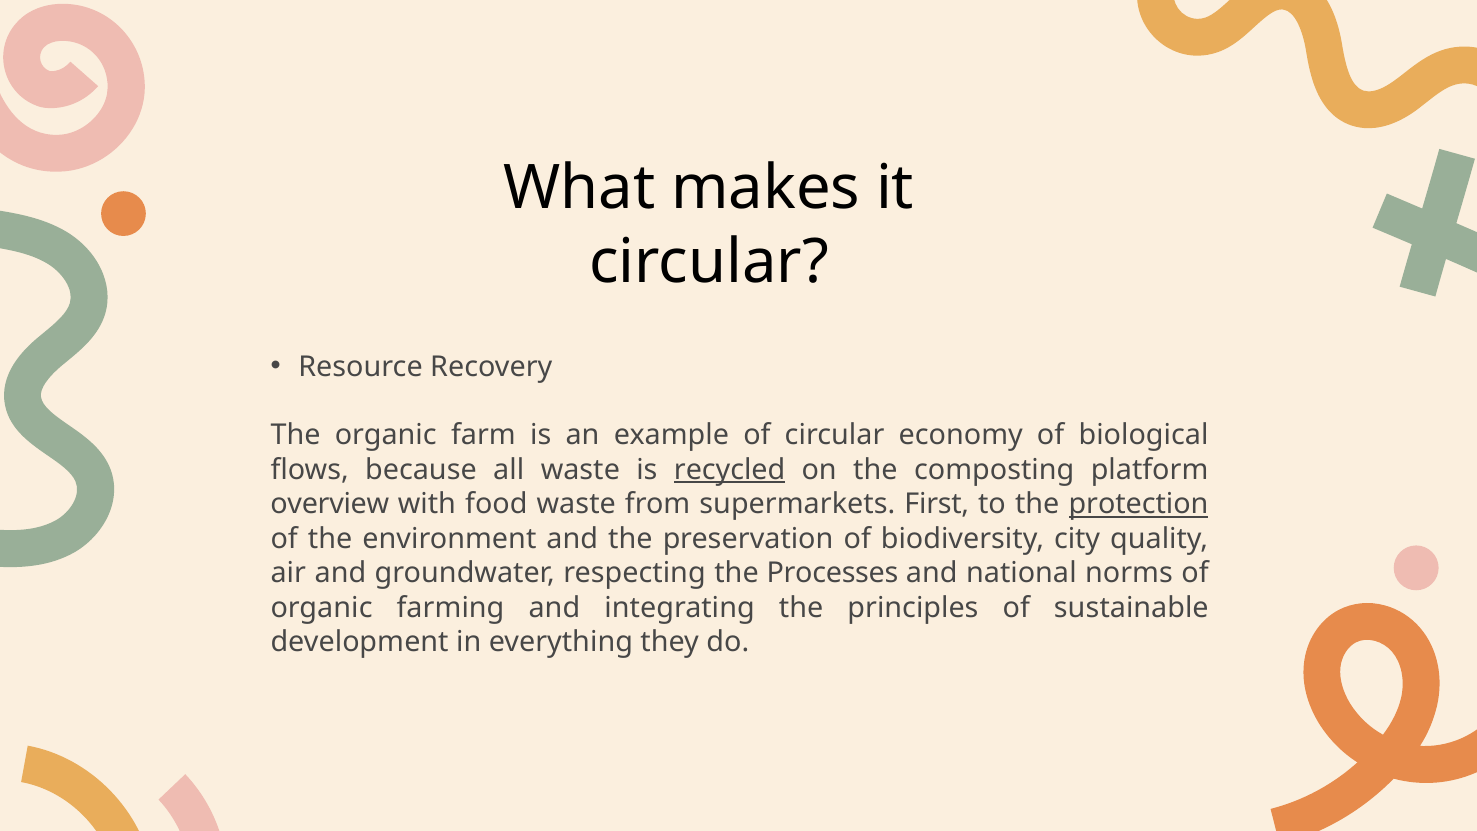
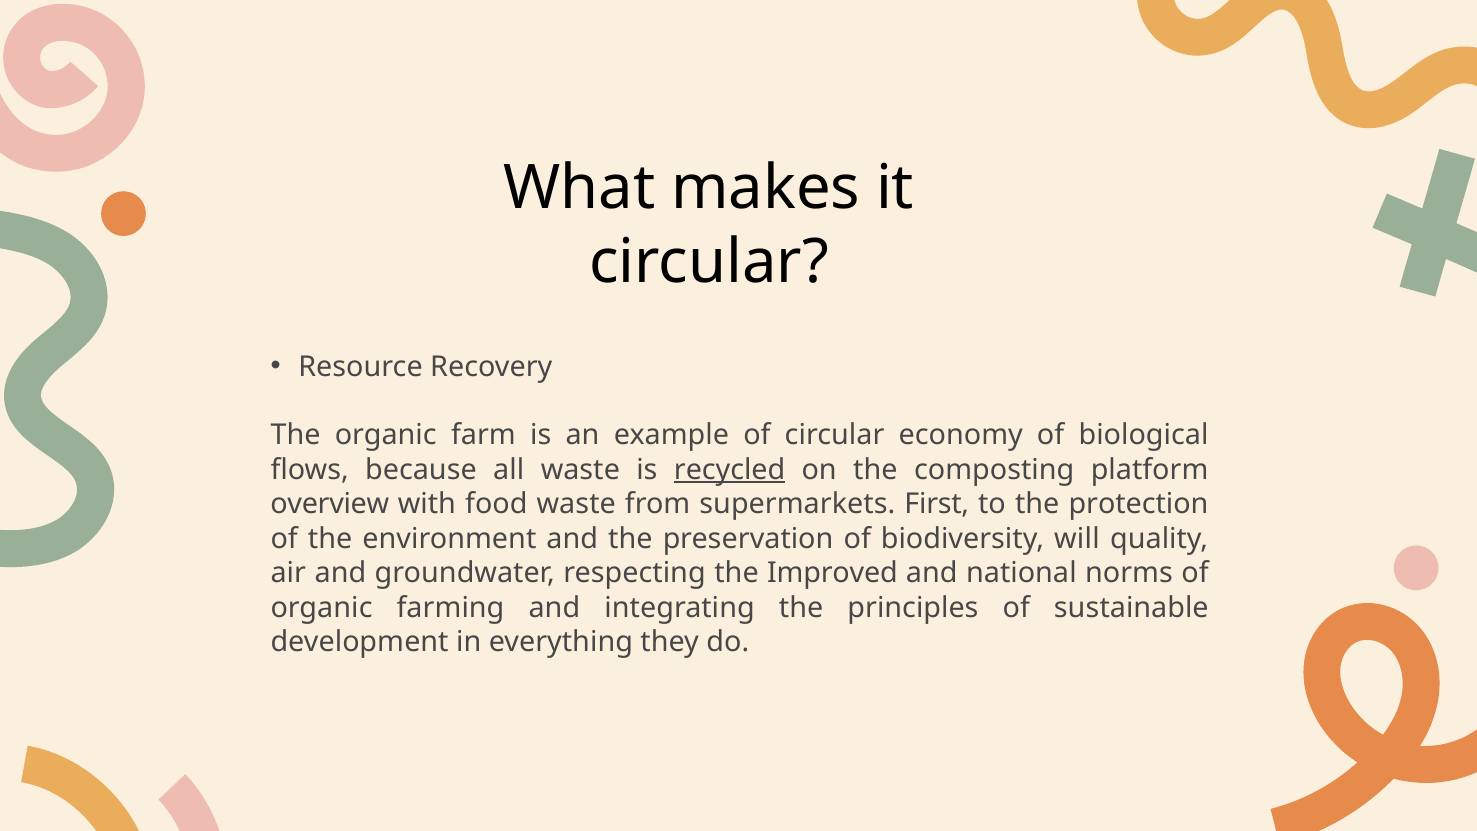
protection underline: present -> none
city: city -> will
Processes: Processes -> Improved
